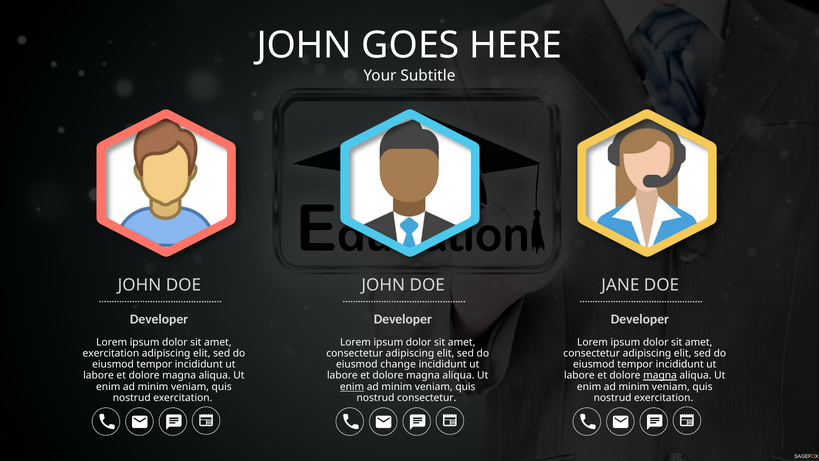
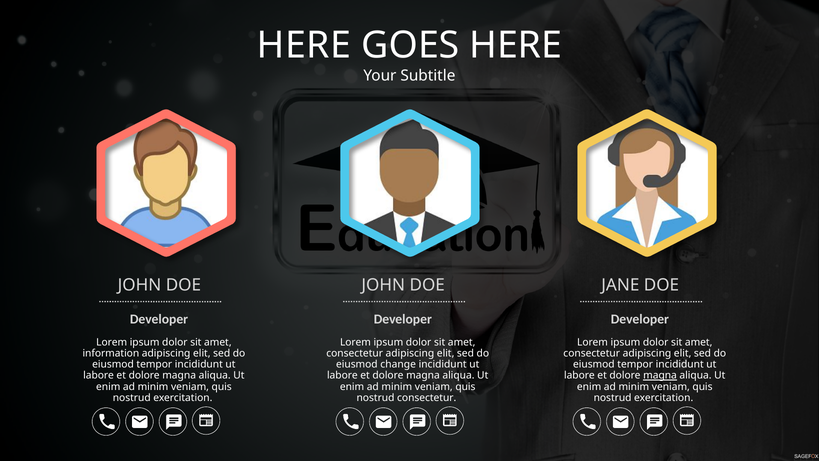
JOHN at (304, 45): JOHN -> HERE
exercitation at (111, 353): exercitation -> information
enim at (352, 386) underline: present -> none
